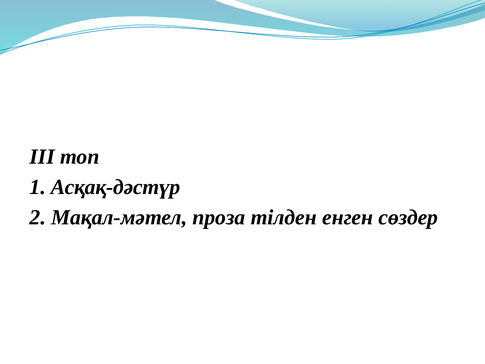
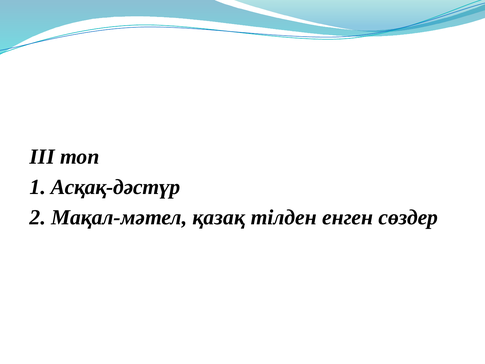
проза: проза -> қазақ
